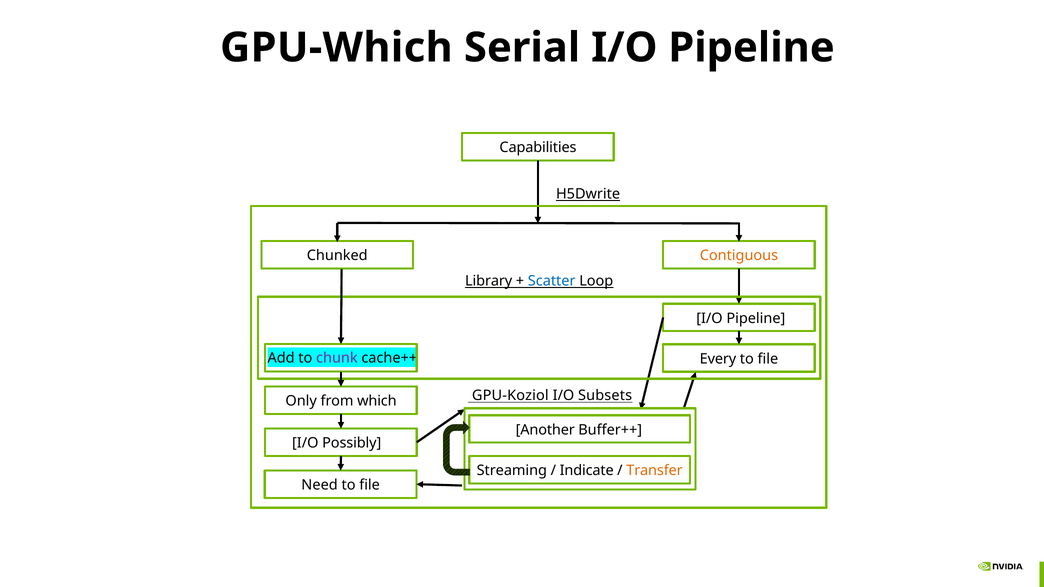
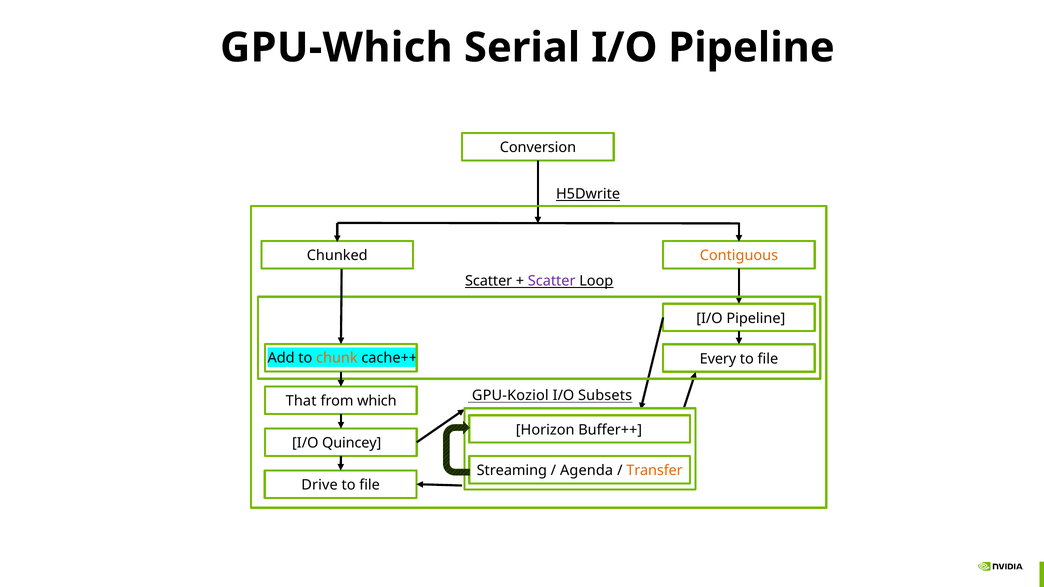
Capabilities: Capabilities -> Conversion
Library at (489, 281): Library -> Scatter
Scatter at (552, 281) colour: blue -> purple
chunk colour: purple -> orange
Only: Only -> That
Another: Another -> Horizon
Possibly: Possibly -> Quincey
Indicate: Indicate -> Agenda
Need: Need -> Drive
